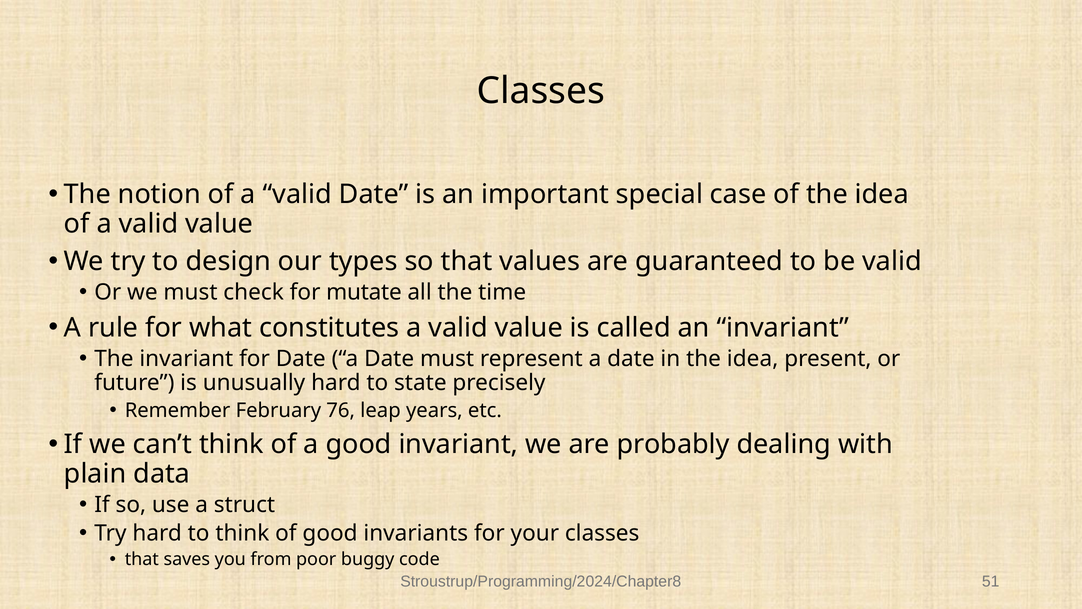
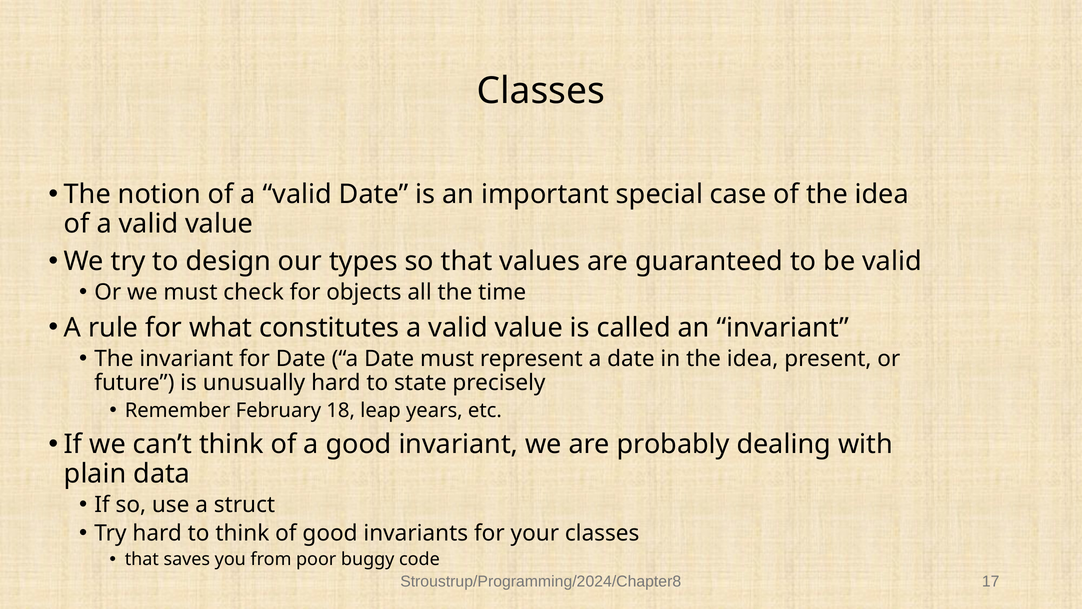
mutate: mutate -> objects
76: 76 -> 18
51: 51 -> 17
